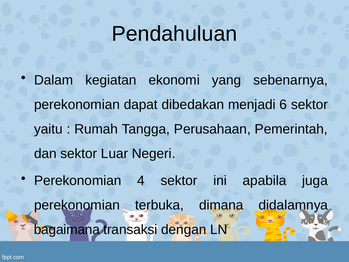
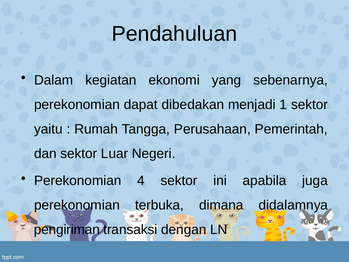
6: 6 -> 1
bagaimana: bagaimana -> pengiriman
